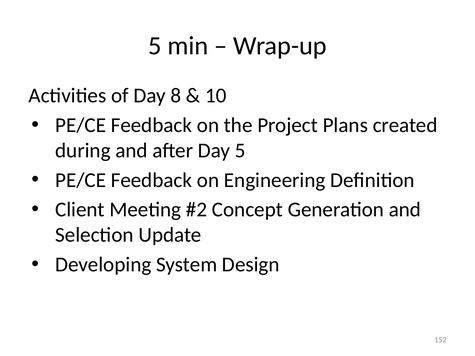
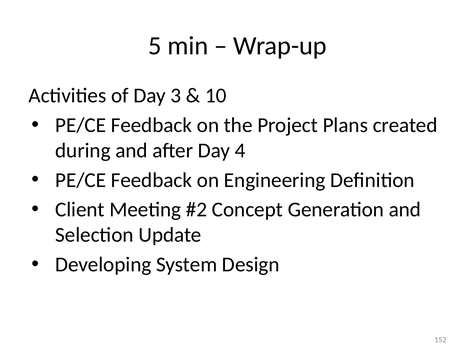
8: 8 -> 3
Day 5: 5 -> 4
